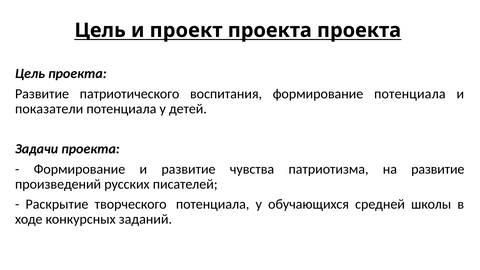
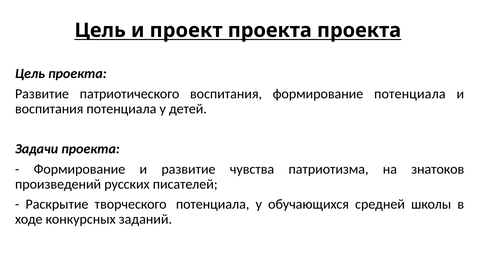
показатели at (49, 109): показатели -> воспитания
на развитие: развитие -> знатоков
